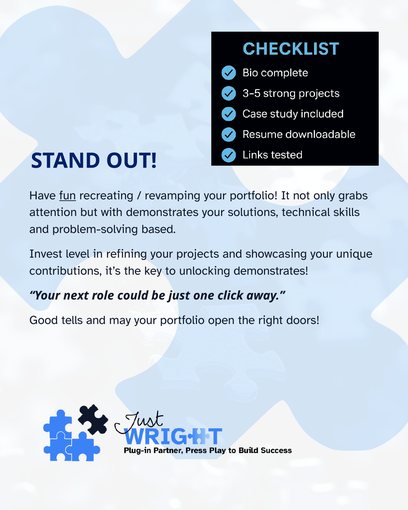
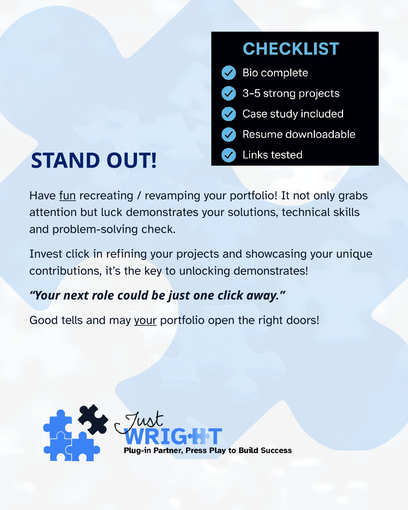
with: with -> luck
based: based -> check
Invest level: level -> click
your at (145, 320) underline: none -> present
